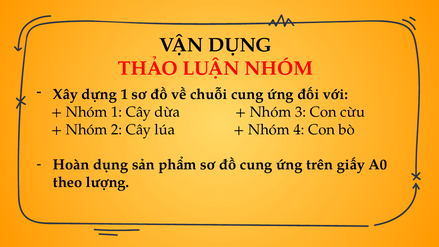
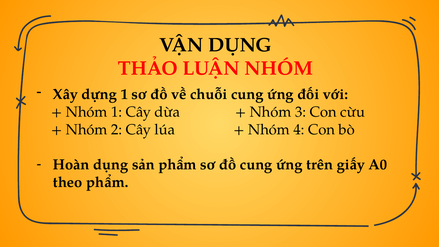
theo lượng: lượng -> phẩm
